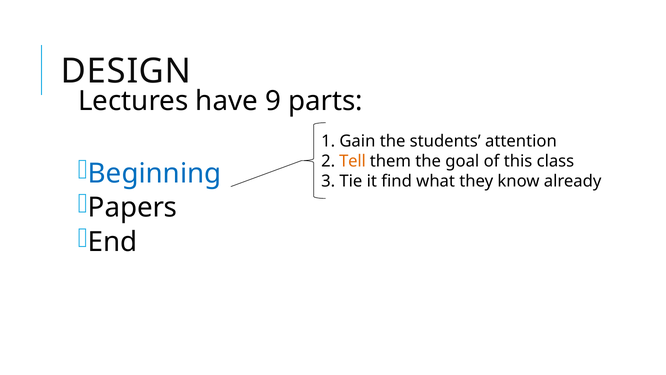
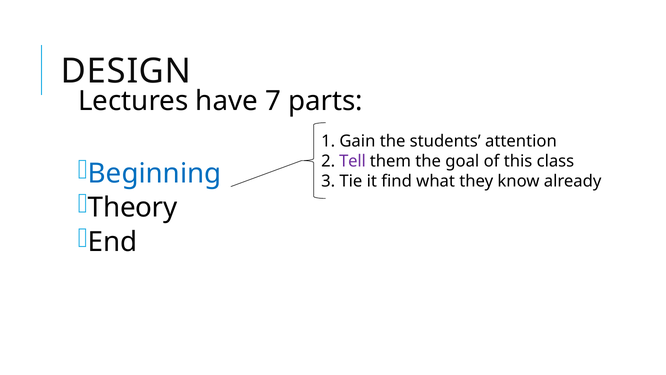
9: 9 -> 7
Tell colour: orange -> purple
Papers: Papers -> Theory
